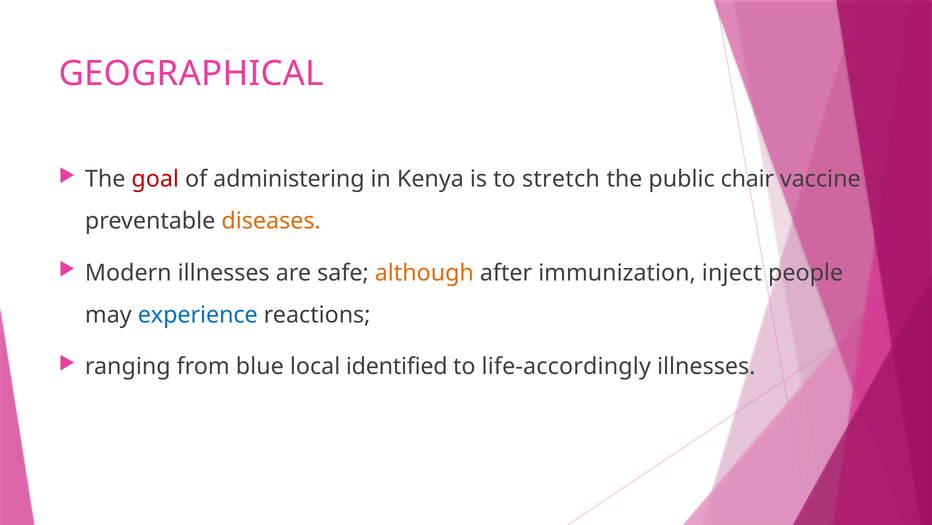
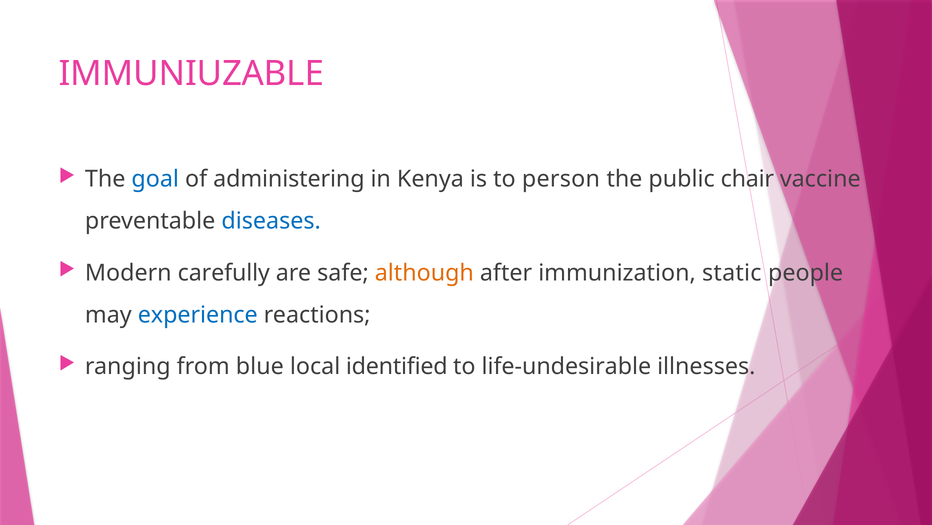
GEOGRAPHICAL: GEOGRAPHICAL -> IMMUNIUZABLE
goal colour: red -> blue
stretch: stretch -> person
diseases colour: orange -> blue
Modern illnesses: illnesses -> carefully
inject: inject -> static
life-accordingly: life-accordingly -> life-undesirable
